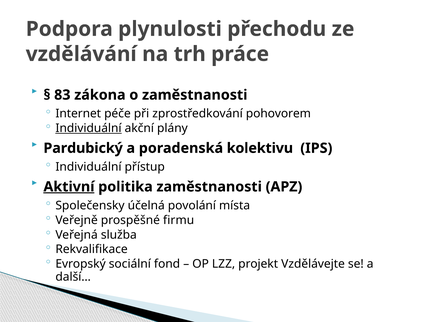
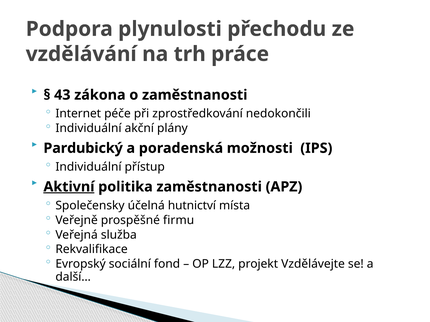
83: 83 -> 43
pohovorem: pohovorem -> nedokončili
Individuální at (88, 129) underline: present -> none
kolektivu: kolektivu -> možnosti
povolání: povolání -> hutnictví
